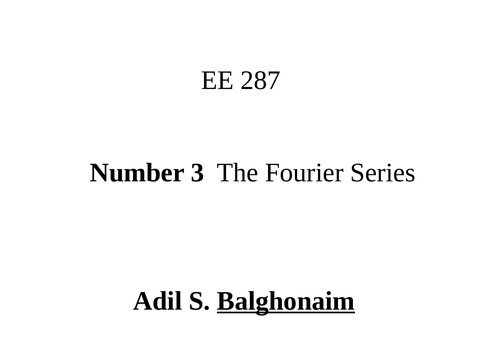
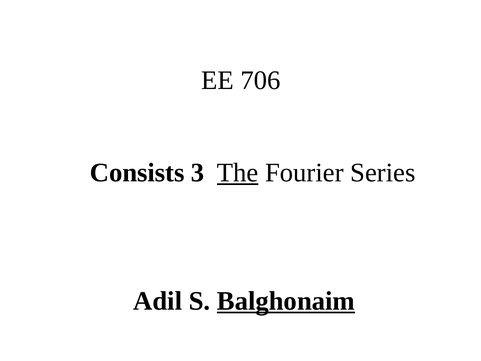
287: 287 -> 706
Number: Number -> Consists
The underline: none -> present
